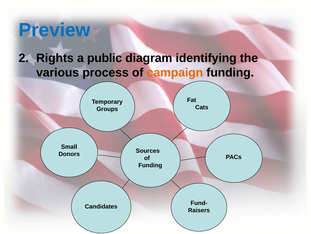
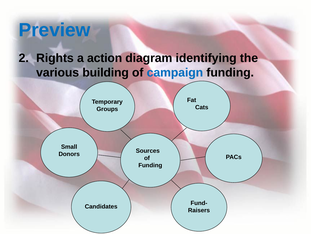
public: public -> action
process: process -> building
campaign colour: orange -> blue
